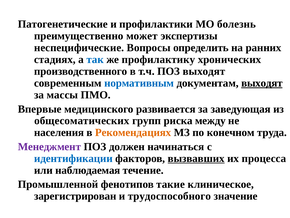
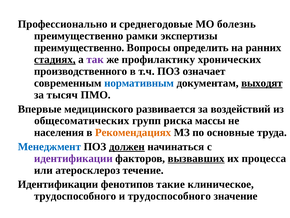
Патогенетические: Патогенетические -> Профессионально
профилактики: профилактики -> среднегодовые
может: может -> рамки
неспецифические at (79, 48): неспецифические -> преимущественно
стадиях underline: none -> present
так colour: blue -> purple
ПОЗ выходят: выходят -> означает
массы: массы -> тысяч
заведующая: заведующая -> воздействий
между: между -> массы
конечном: конечном -> основные
Менеджмент colour: purple -> blue
должен underline: none -> present
идентификации at (73, 158) colour: blue -> purple
наблюдаемая: наблюдаемая -> атеросклероз
Промышленной at (58, 184): Промышленной -> Идентификации
зарегистрирован at (75, 196): зарегистрирован -> трудоспособного
